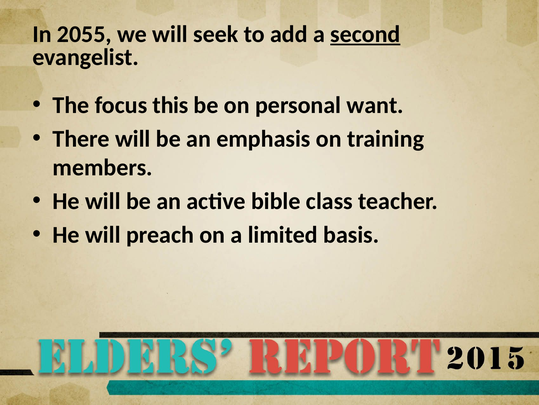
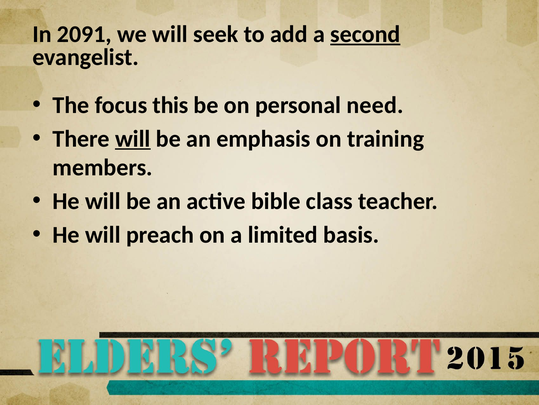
2055: 2055 -> 2091
want: want -> need
will at (133, 138) underline: none -> present
